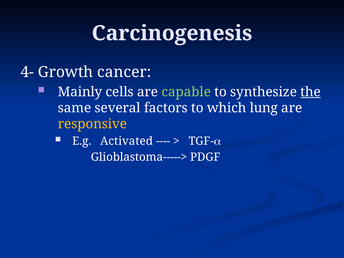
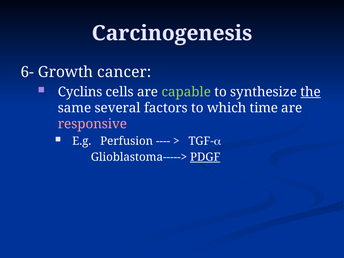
4-: 4- -> 6-
Mainly: Mainly -> Cyclins
lung: lung -> time
responsive colour: yellow -> pink
Activated: Activated -> Perfusion
PDGF underline: none -> present
